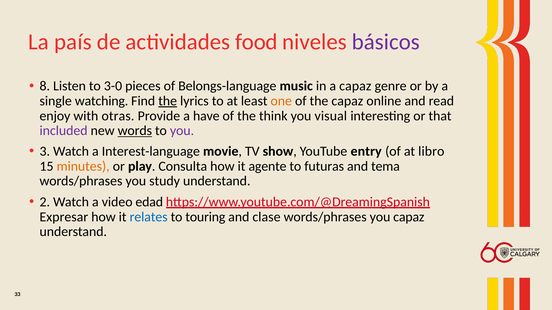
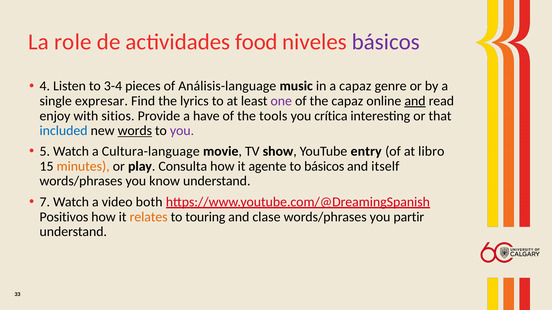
país: país -> role
8: 8 -> 4
3-0: 3-0 -> 3-4
Belongs-language: Belongs-language -> Análisis-language
watching: watching -> expresar
the at (168, 101) underline: present -> none
one colour: orange -> purple
and at (415, 101) underline: none -> present
otras: otras -> sitios
think: think -> tools
visual: visual -> crítica
included colour: purple -> blue
3: 3 -> 5
Interest-language: Interest-language -> Cultura-language
to futuras: futuras -> básicos
tema: tema -> itself
study: study -> know
2: 2 -> 7
edad: edad -> both
Expresar: Expresar -> Positivos
relates colour: blue -> orange
you capaz: capaz -> partir
